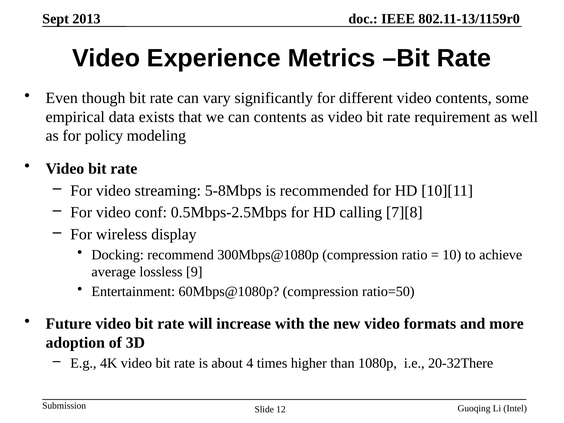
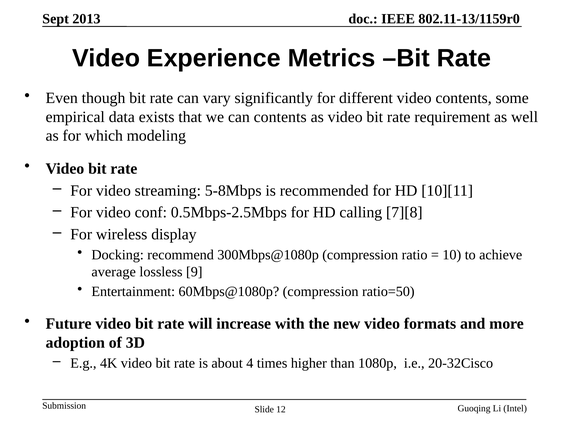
policy: policy -> which
20-32There: 20-32There -> 20-32Cisco
